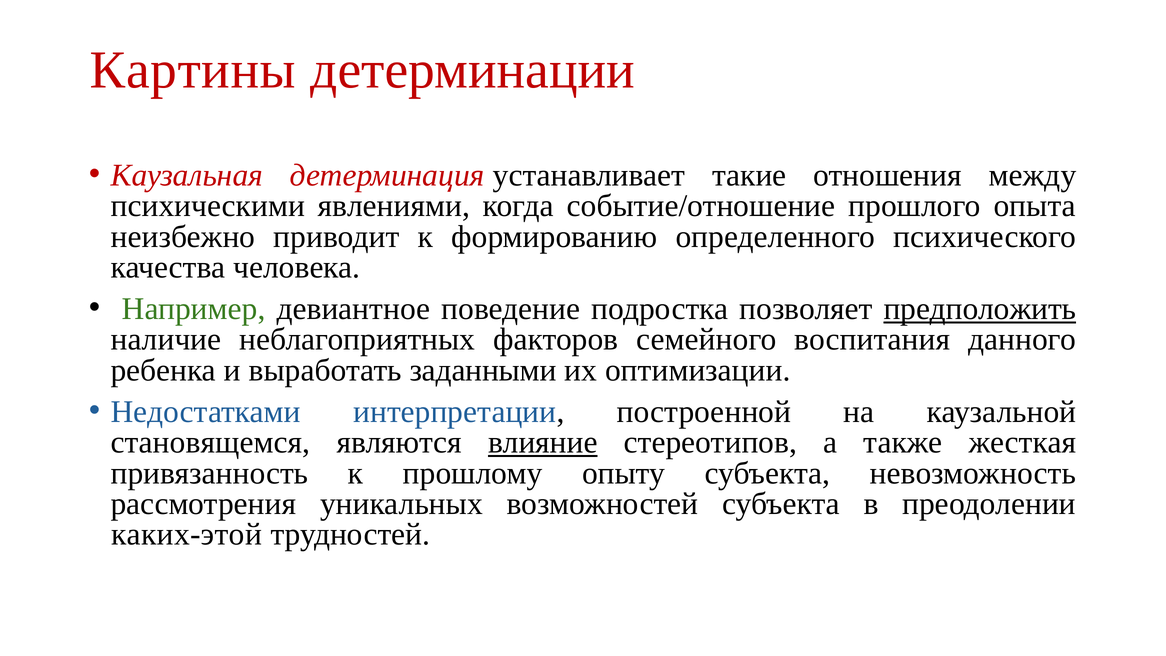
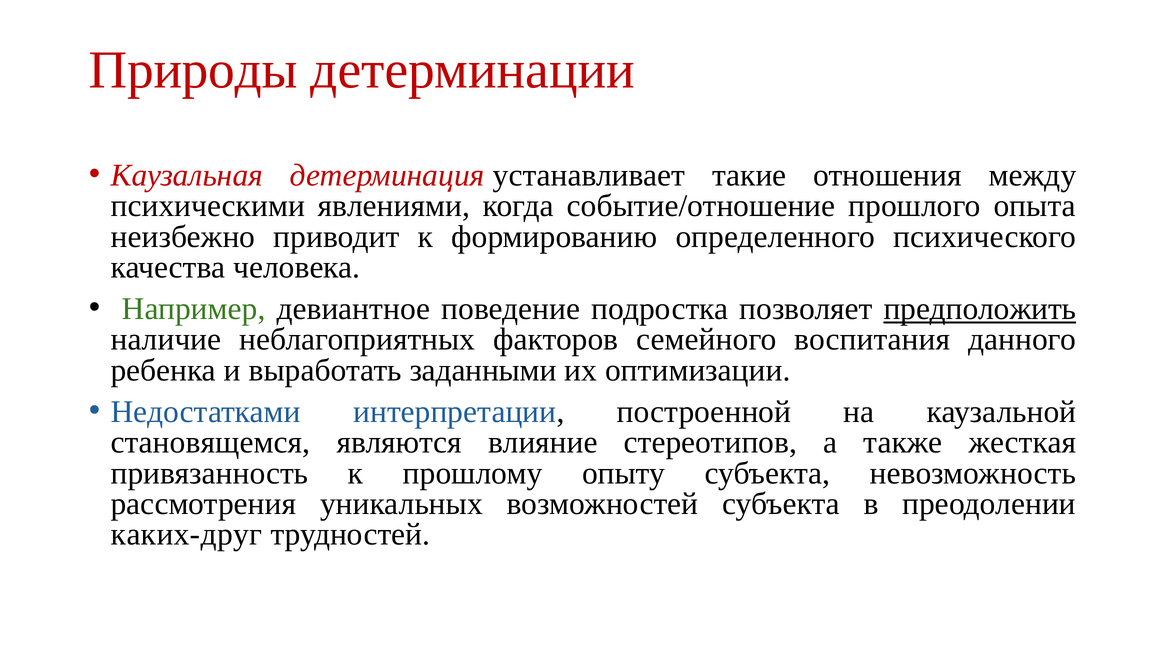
Картины: Картины -> Природы
влияние underline: present -> none
каких-этой: каких-этой -> каких-друг
